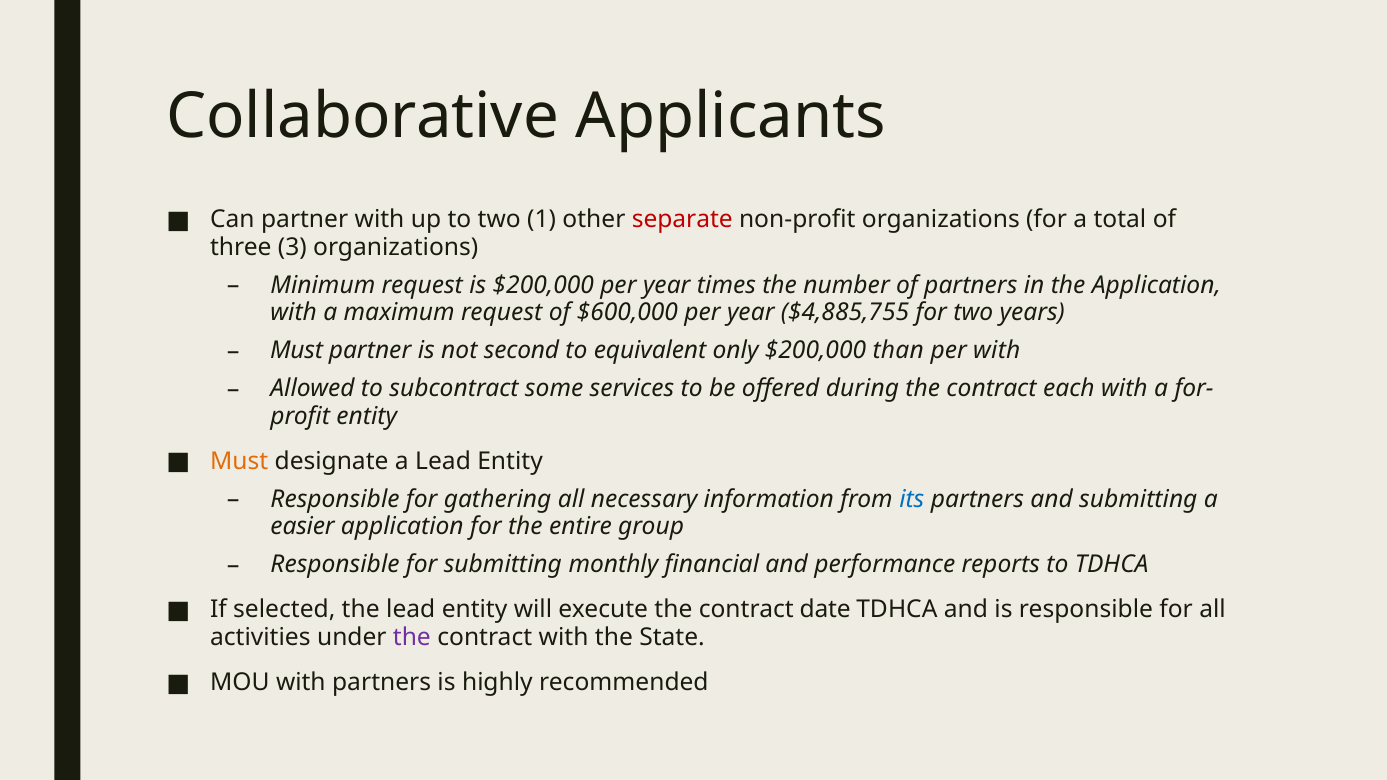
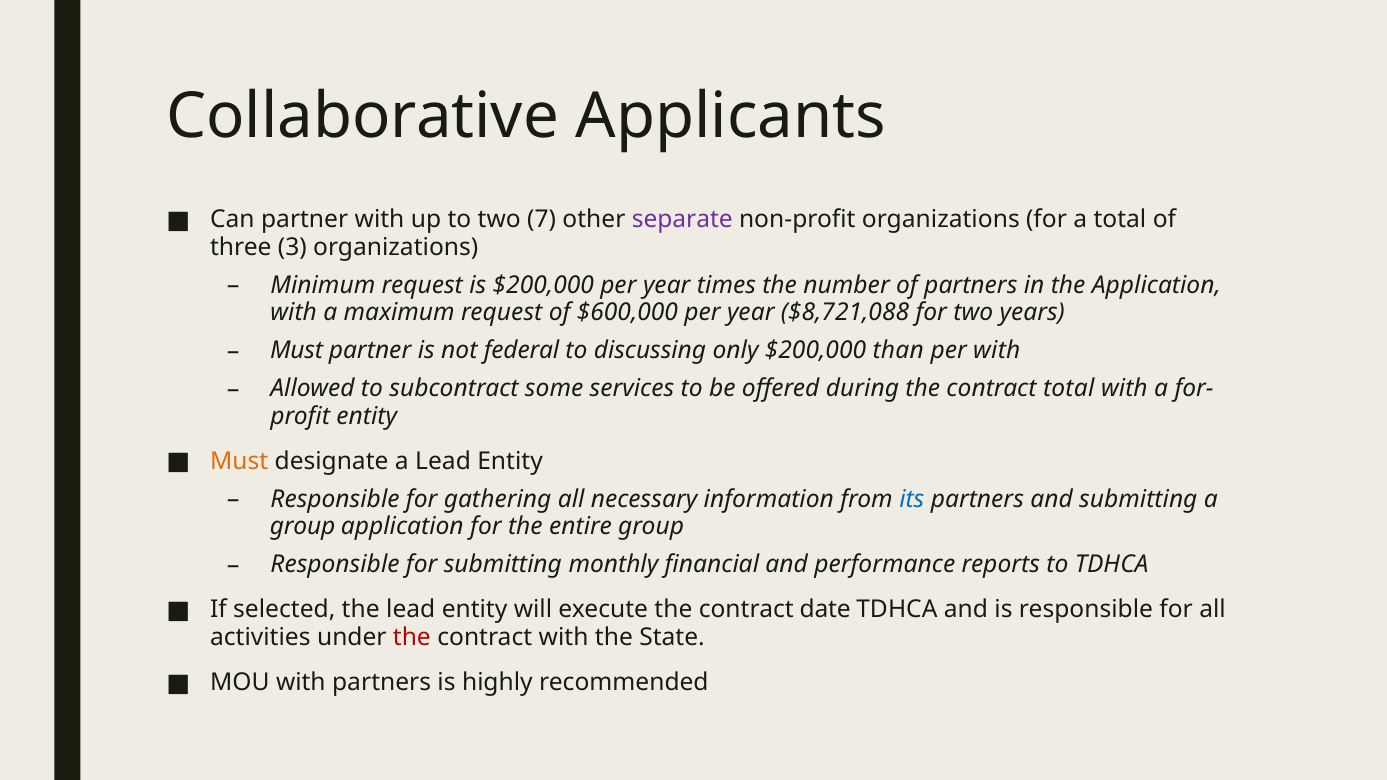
1: 1 -> 7
separate colour: red -> purple
$4,885,755: $4,885,755 -> $8,721,088
second: second -> federal
equivalent: equivalent -> discussing
contract each: each -> total
easier at (303, 527): easier -> group
the at (412, 638) colour: purple -> red
